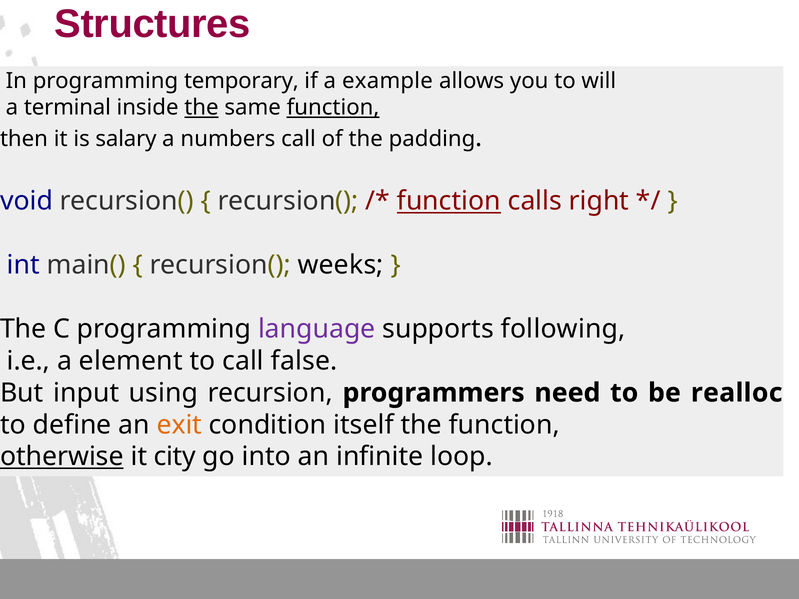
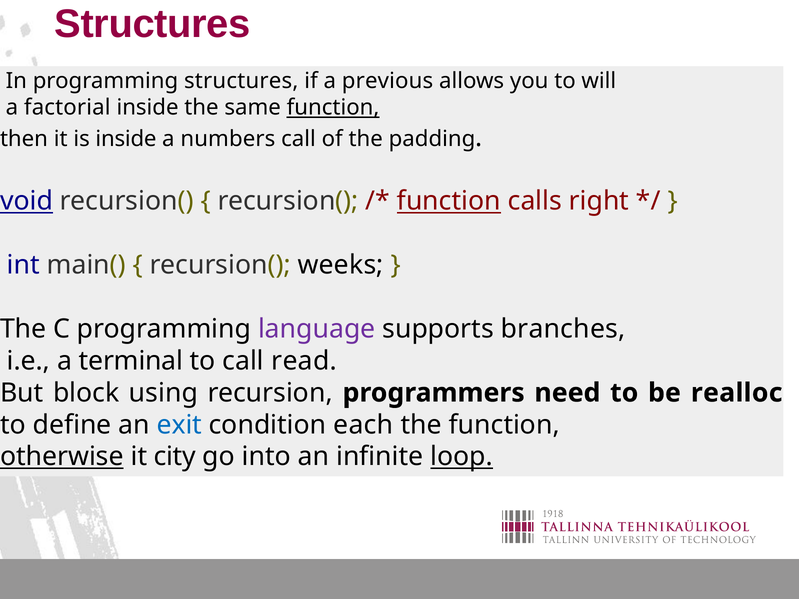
programming temporary: temporary -> structures
example: example -> previous
terminal: terminal -> factorial
the at (201, 108) underline: present -> none
is salary: salary -> inside
void underline: none -> present
following: following -> branches
element: element -> terminal
false: false -> read
input: input -> block
exit colour: orange -> blue
itself: itself -> each
loop underline: none -> present
